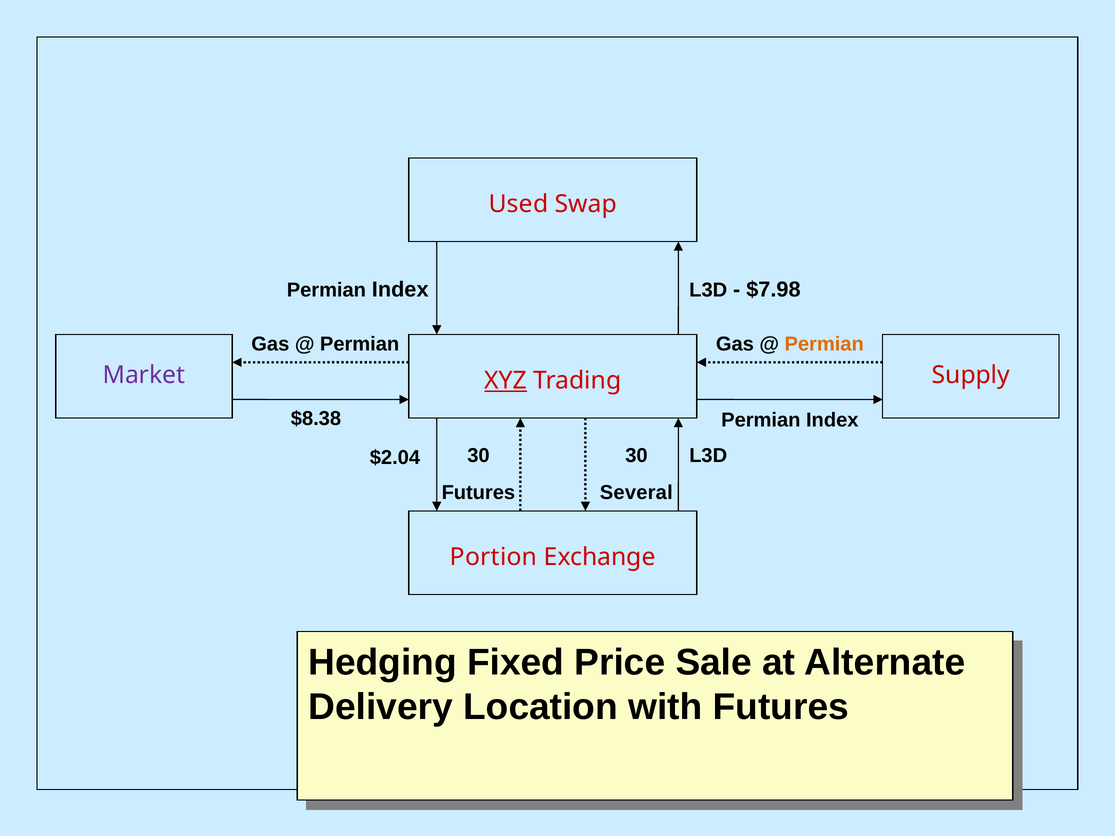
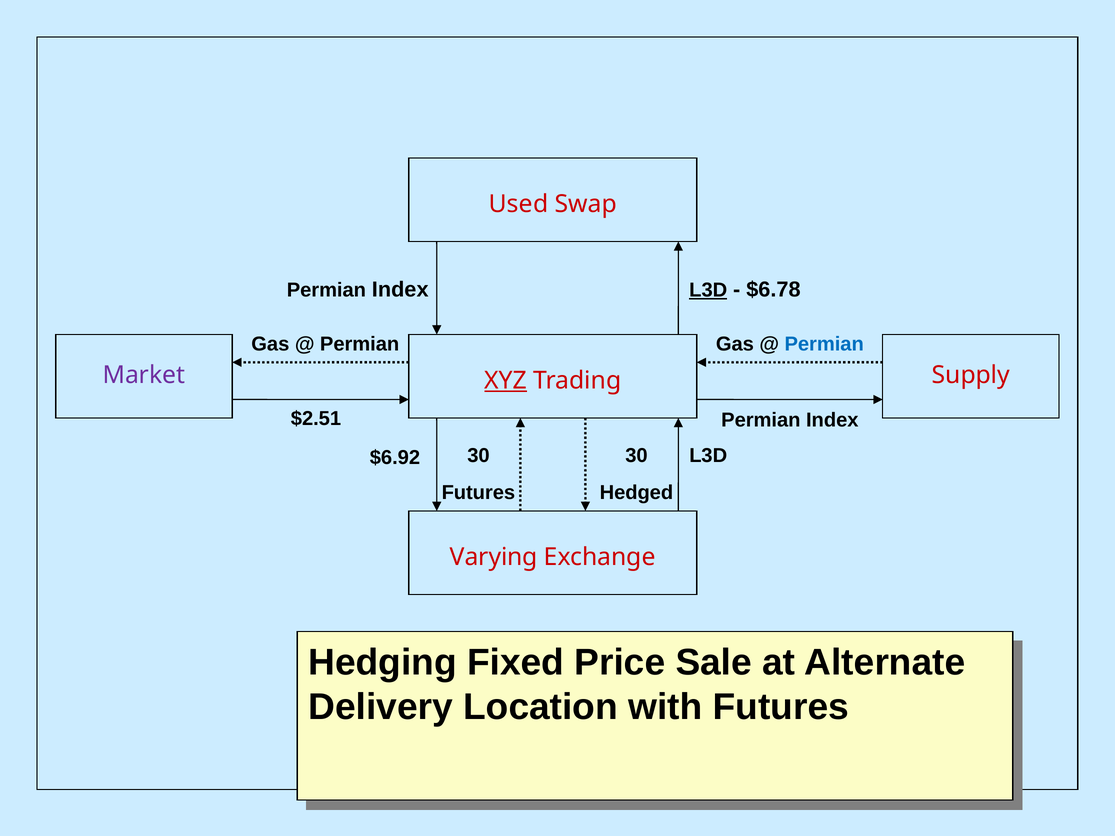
L3D at (708, 290) underline: none -> present
$7.98: $7.98 -> $6.78
Permian at (824, 344) colour: orange -> blue
$8.38: $8.38 -> $2.51
$2.04: $2.04 -> $6.92
Several: Several -> Hedged
Portion: Portion -> Varying
